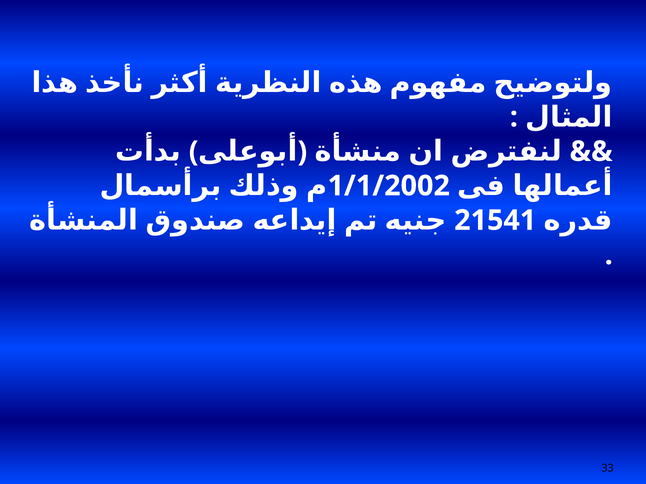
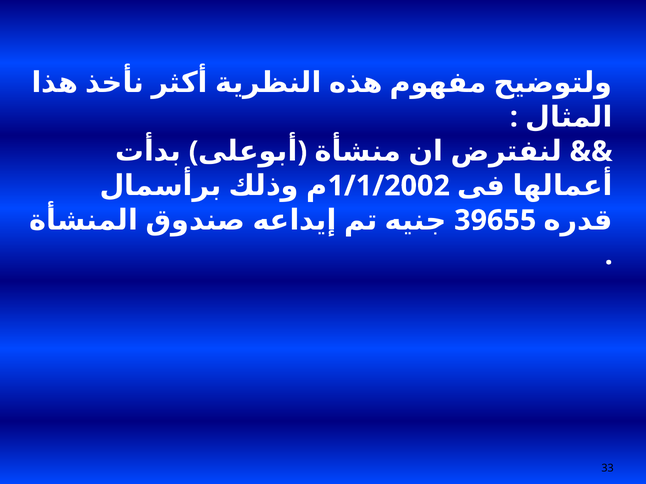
21541: 21541 -> 39655
